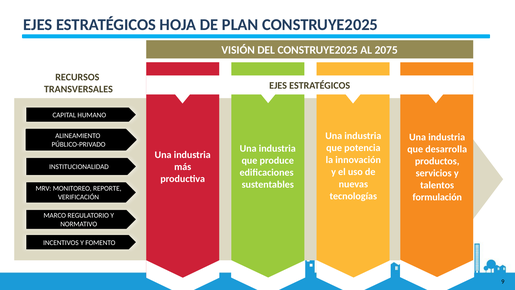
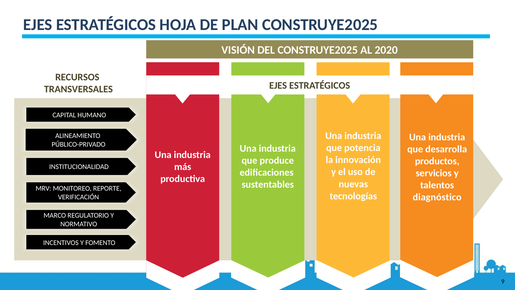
2075: 2075 -> 2020
formulación: formulación -> diagnóstico
